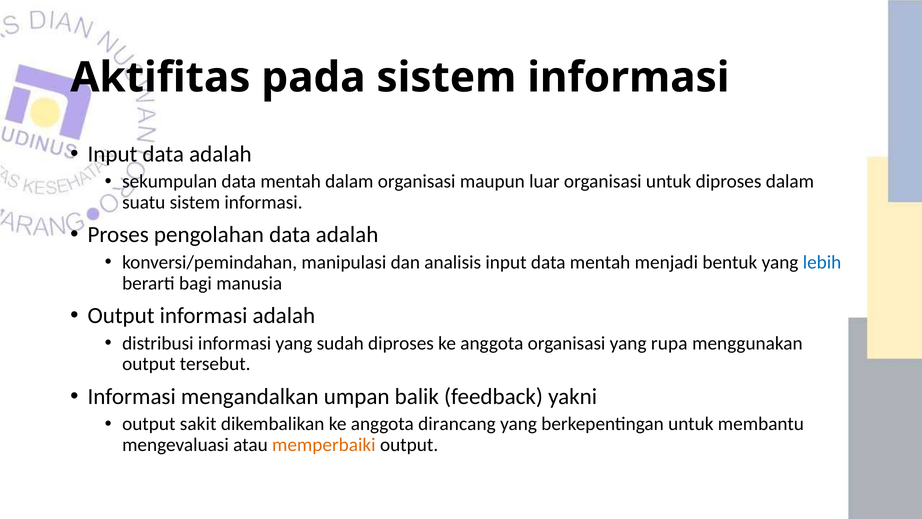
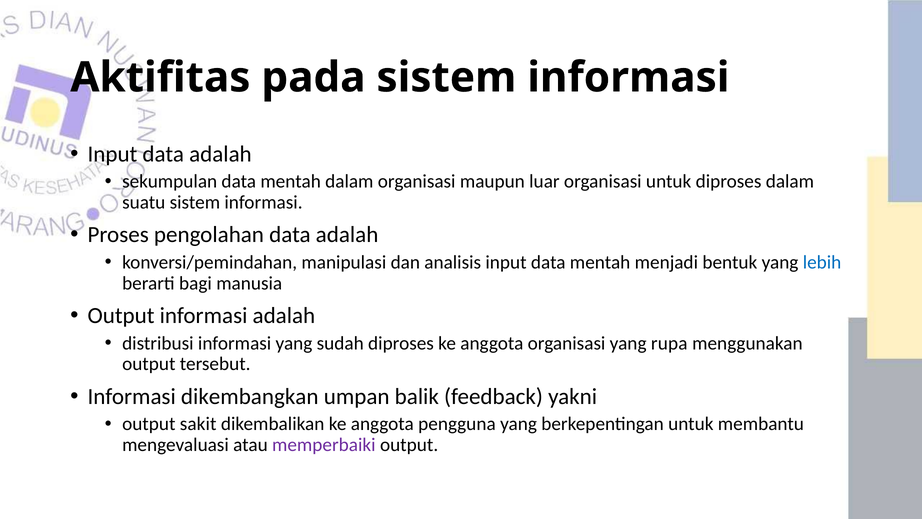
mengandalkan: mengandalkan -> dikembangkan
dirancang: dirancang -> pengguna
memperbaiki colour: orange -> purple
